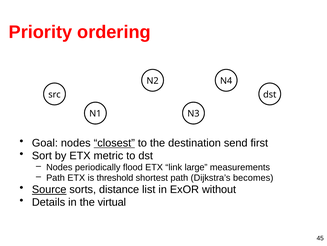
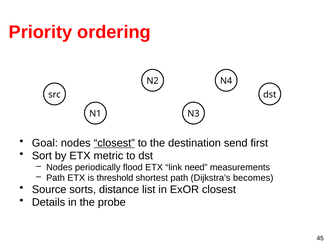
large: large -> need
Source underline: present -> none
ExOR without: without -> closest
virtual: virtual -> probe
